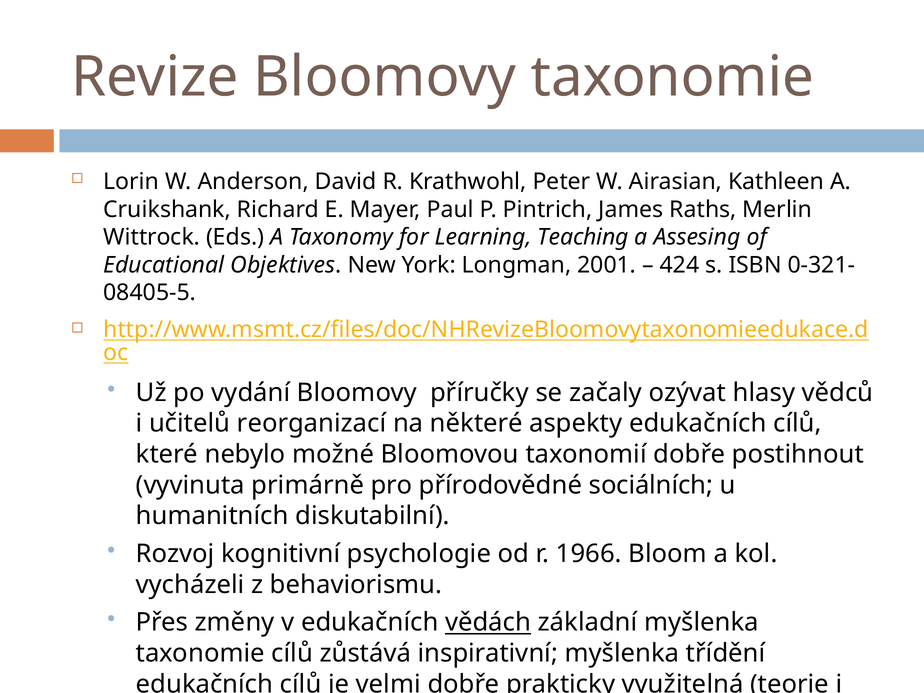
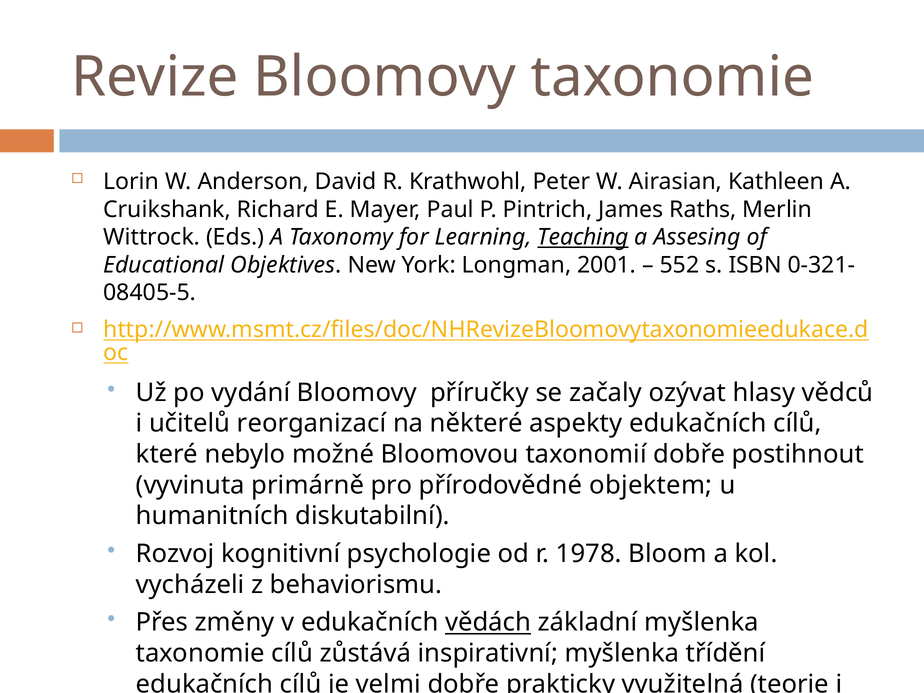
Teaching underline: none -> present
424: 424 -> 552
sociálních: sociálních -> objektem
1966: 1966 -> 1978
